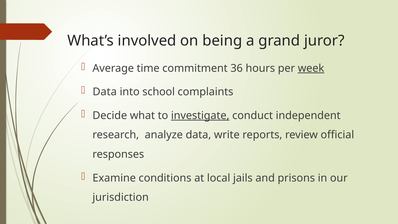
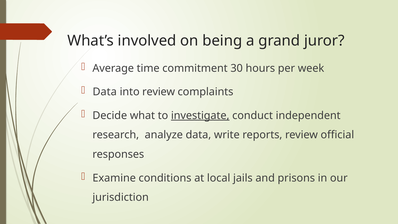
36: 36 -> 30
week underline: present -> none
into school: school -> review
